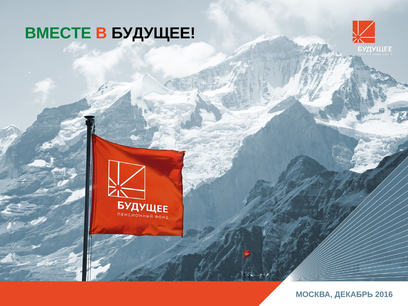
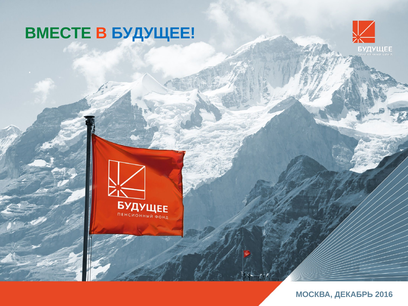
БУДУЩЕЕ colour: black -> blue
